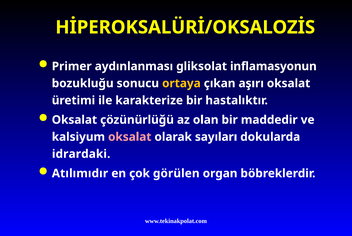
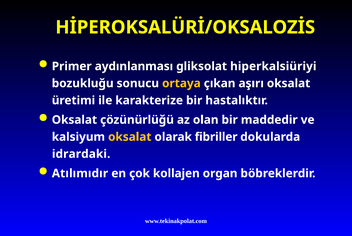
inflamasyonun: inflamasyonun -> hiperkalsiüriyi
oksalat at (130, 137) colour: pink -> yellow
sayıları: sayıları -> fibriller
görülen: görülen -> kollajen
